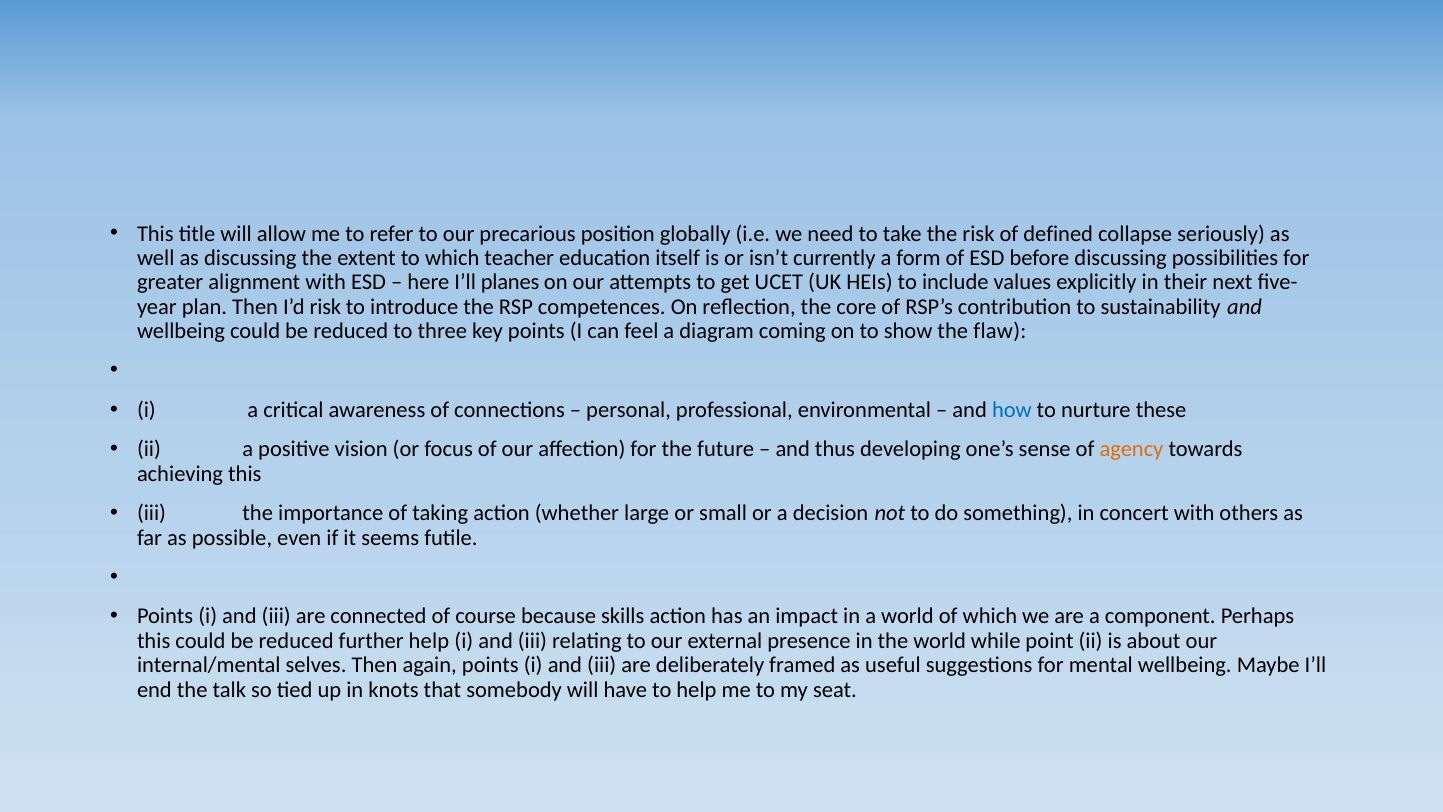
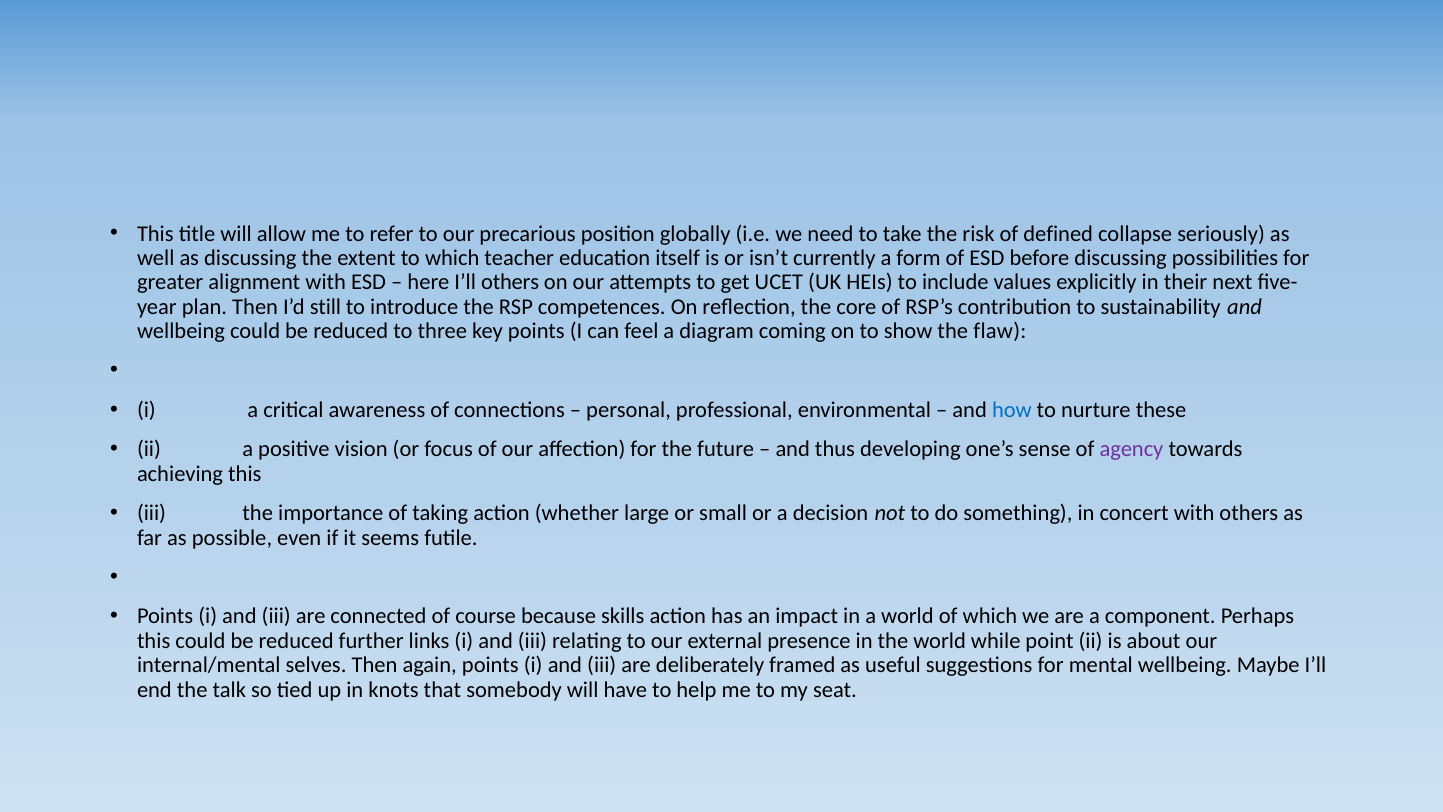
I’ll planes: planes -> others
I’d risk: risk -> still
agency colour: orange -> purple
further help: help -> links
